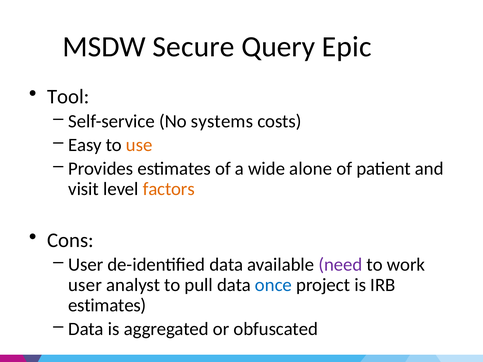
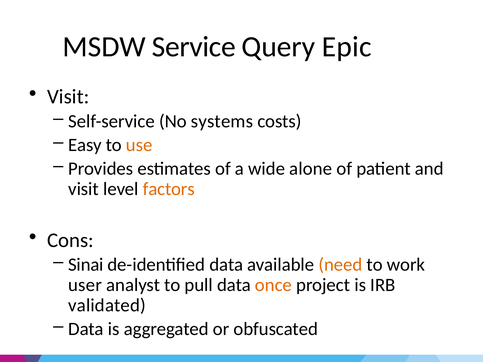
Secure: Secure -> Service
Tool at (68, 97): Tool -> Visit
User at (86, 265): User -> Sinai
need colour: purple -> orange
once colour: blue -> orange
estimates at (107, 306): estimates -> validated
